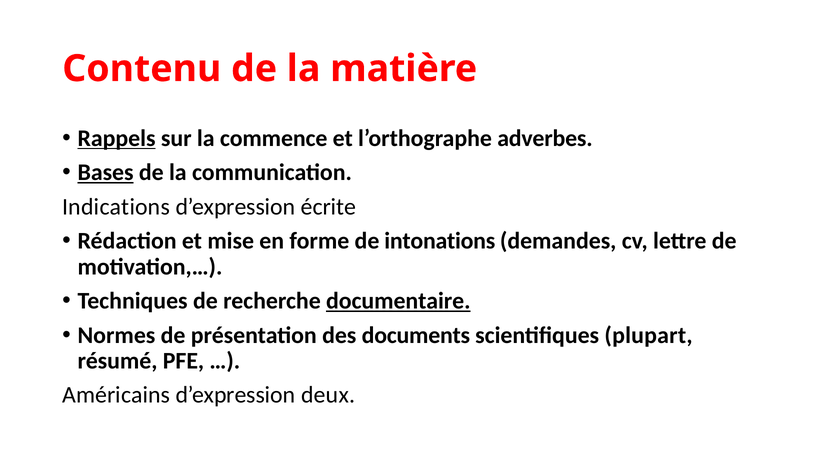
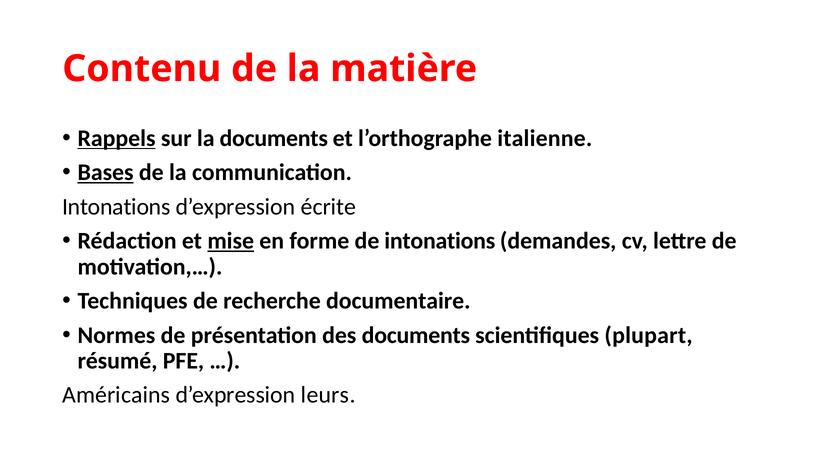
la commence: commence -> documents
adverbes: adverbes -> italienne
Indications at (116, 206): Indications -> Intonations
mise underline: none -> present
documentaire underline: present -> none
deux: deux -> leurs
